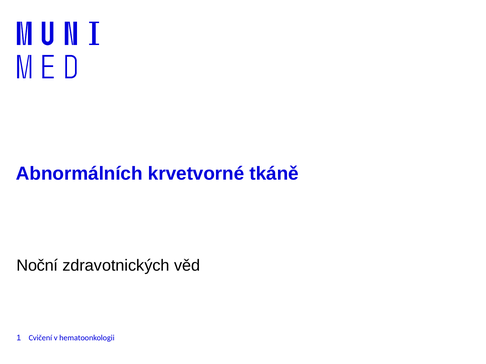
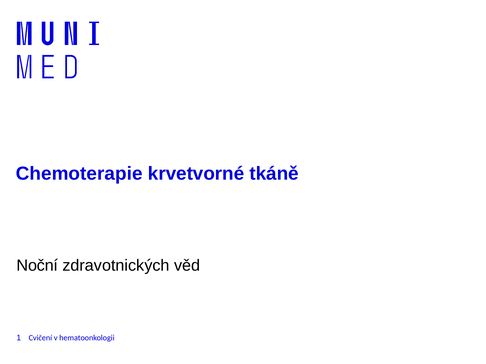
Abnormálních: Abnormálních -> Chemoterapie
